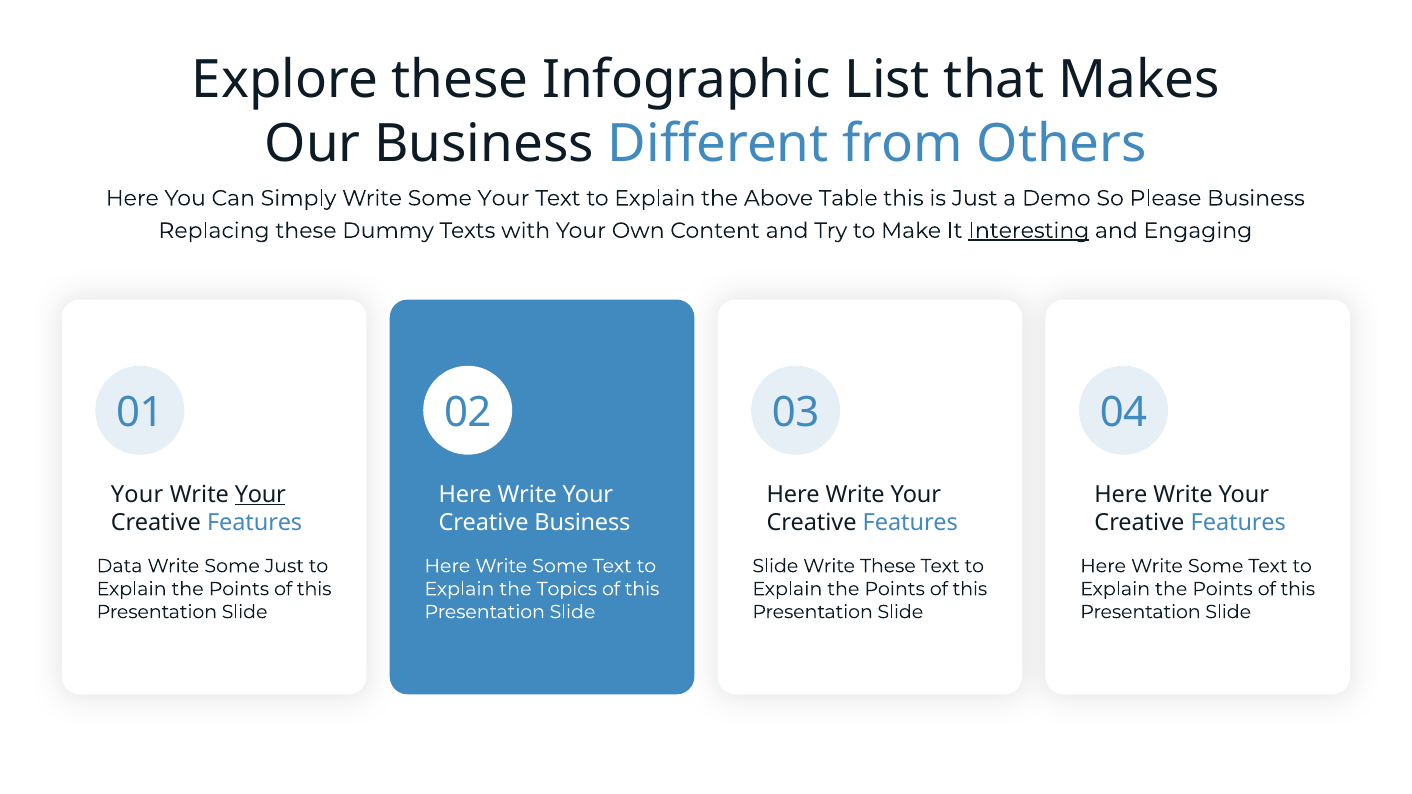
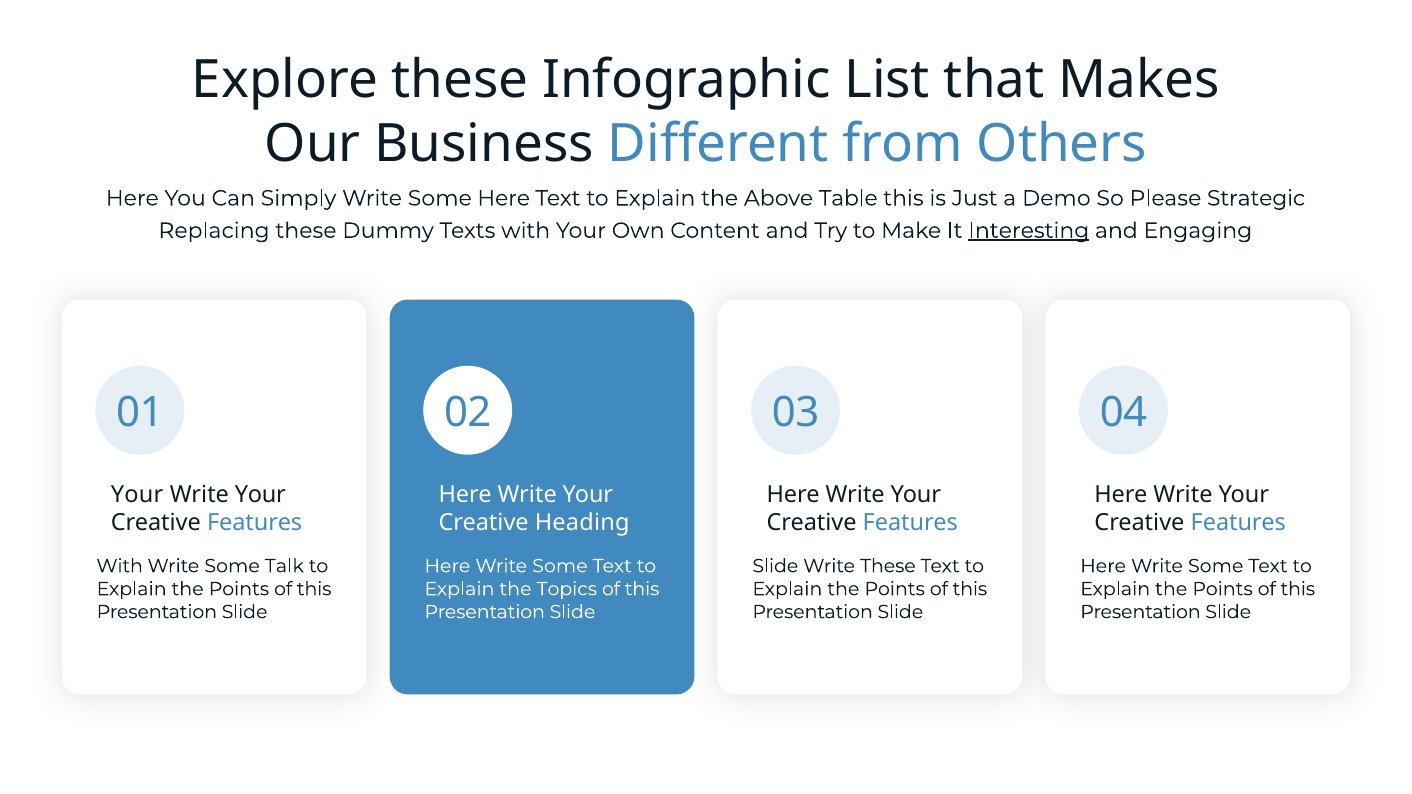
Some Your: Your -> Here
Please Business: Business -> Strategic
Your at (260, 494) underline: present -> none
Creative Business: Business -> Heading
Data at (120, 566): Data -> With
Some Just: Just -> Talk
